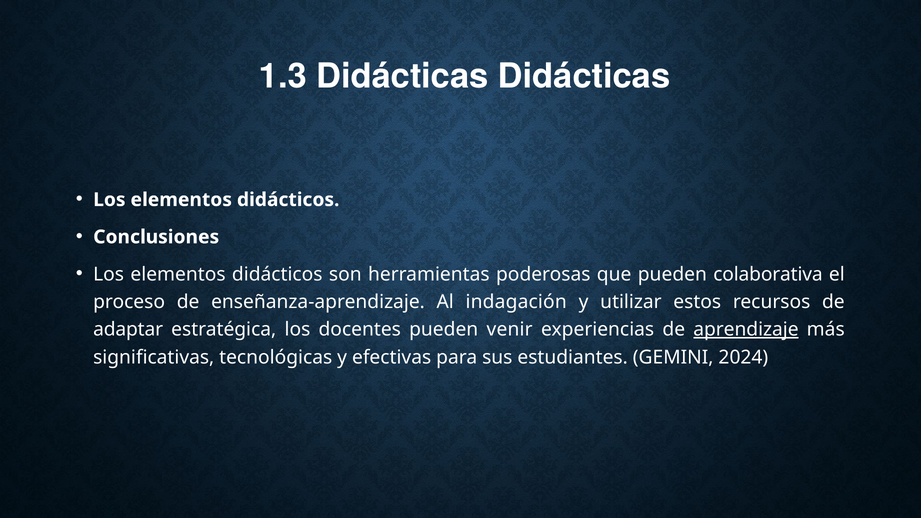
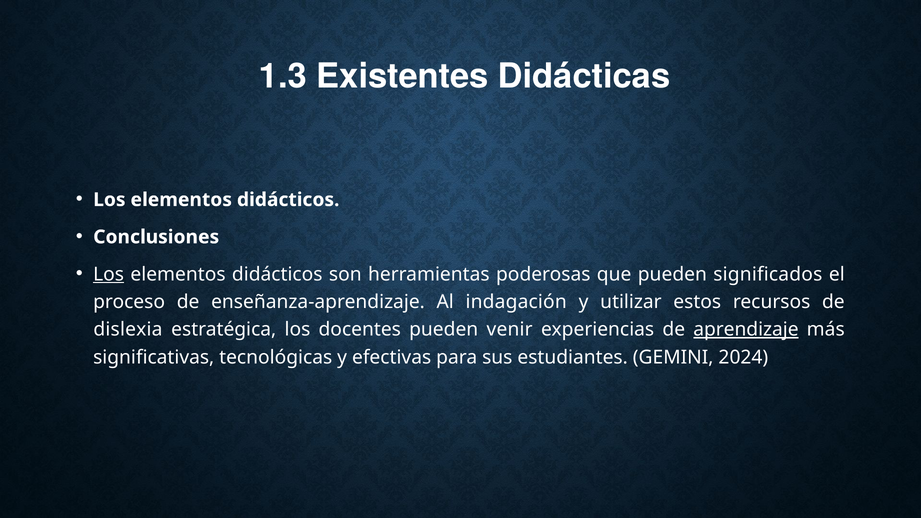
1.3 Didácticas: Didácticas -> Existentes
Los at (109, 274) underline: none -> present
colaborativa: colaborativa -> significados
adaptar: adaptar -> dislexia
